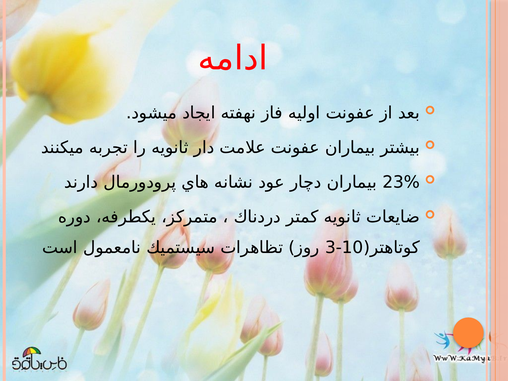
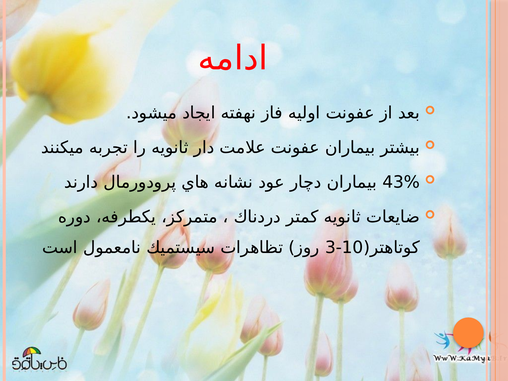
23%: 23% -> 43%
